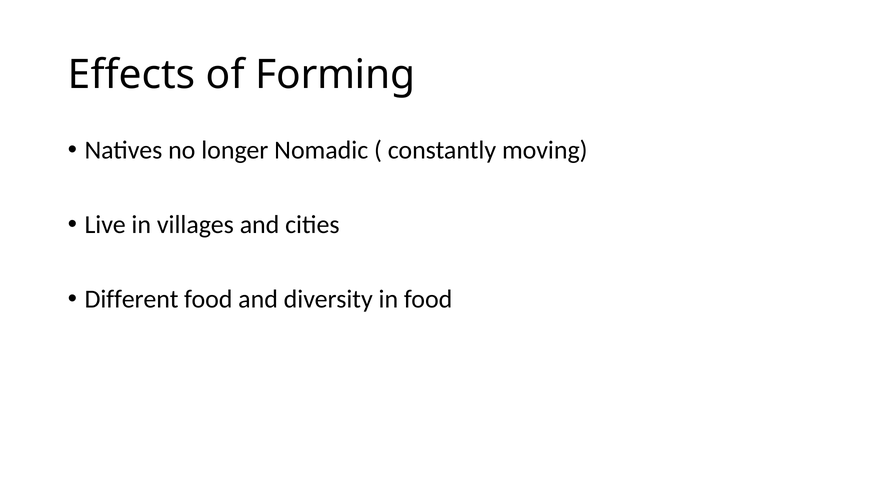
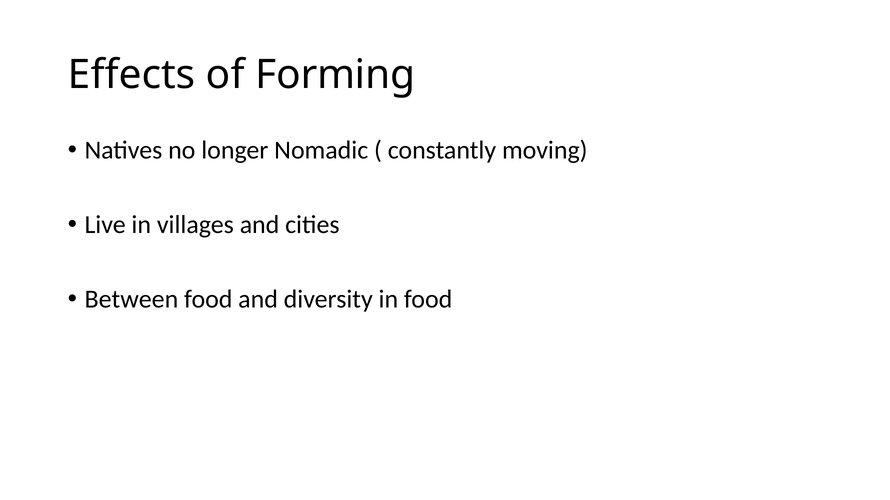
Different: Different -> Between
